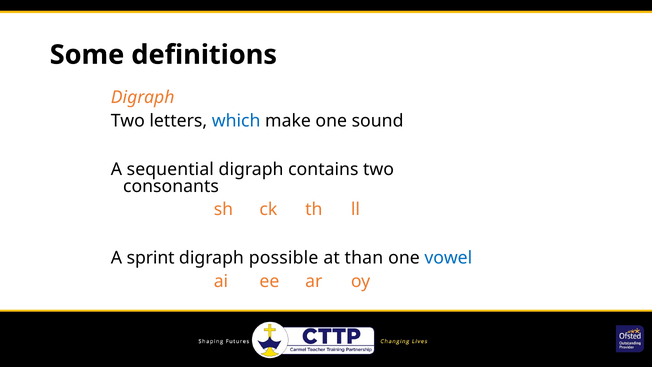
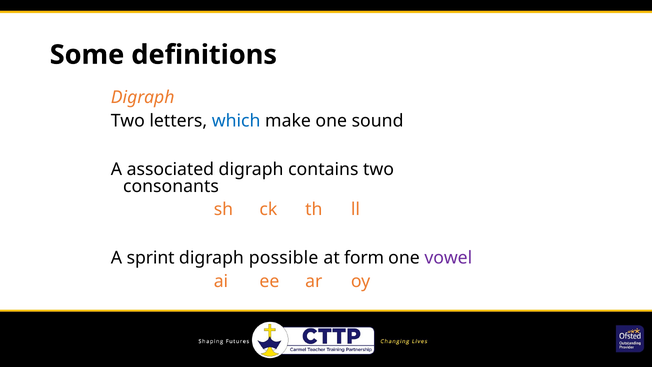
sequential: sequential -> associated
than: than -> form
vowel colour: blue -> purple
